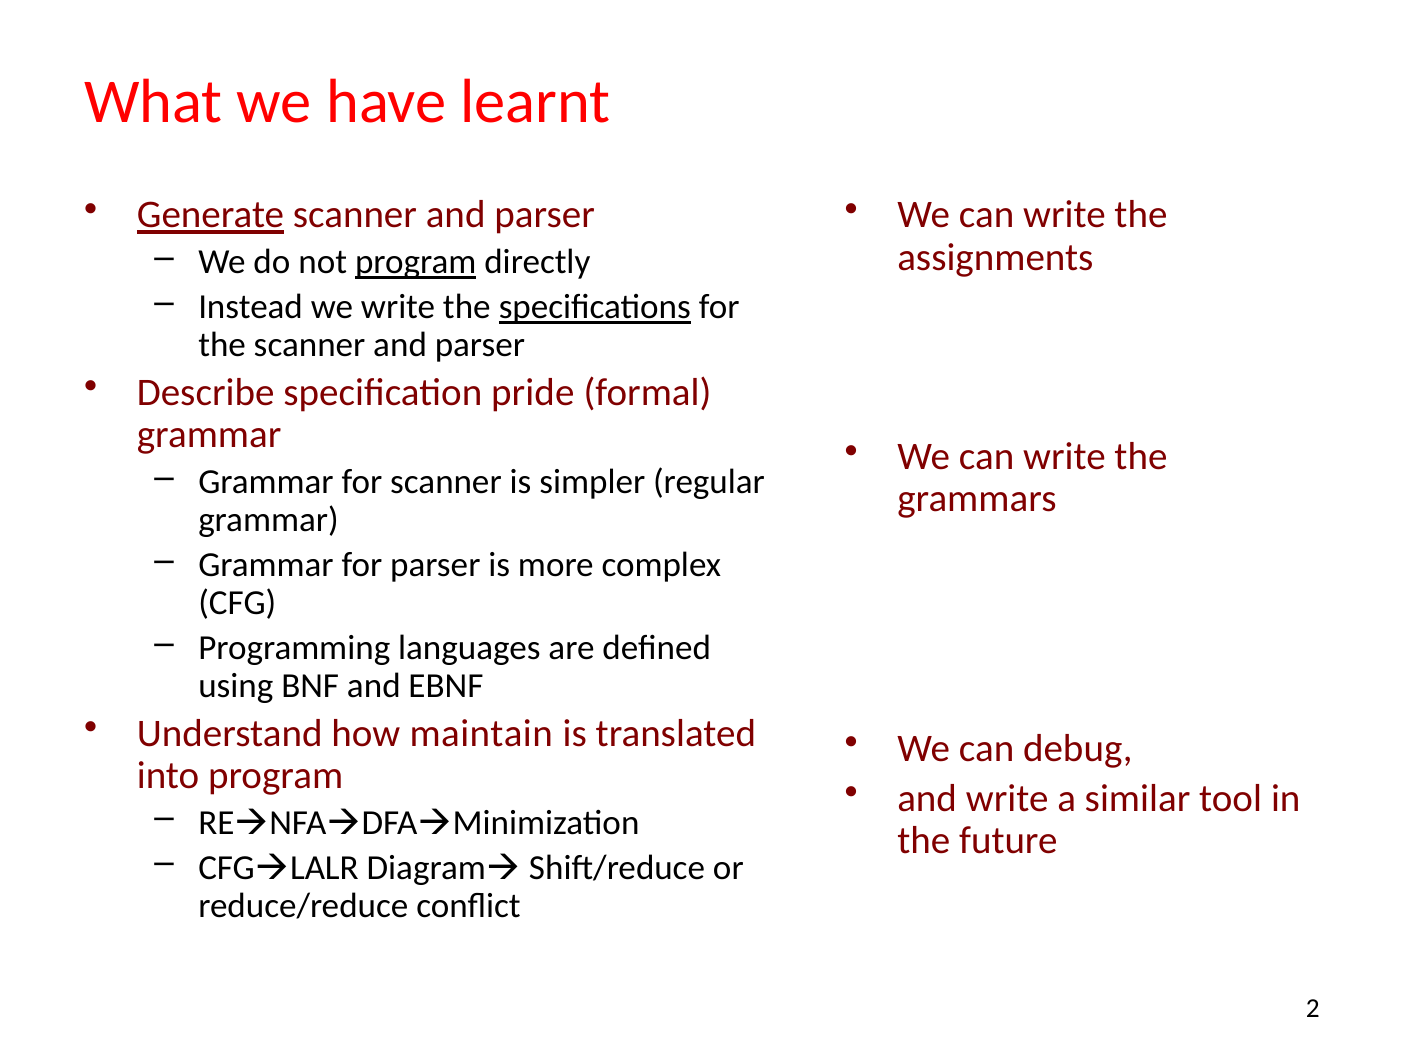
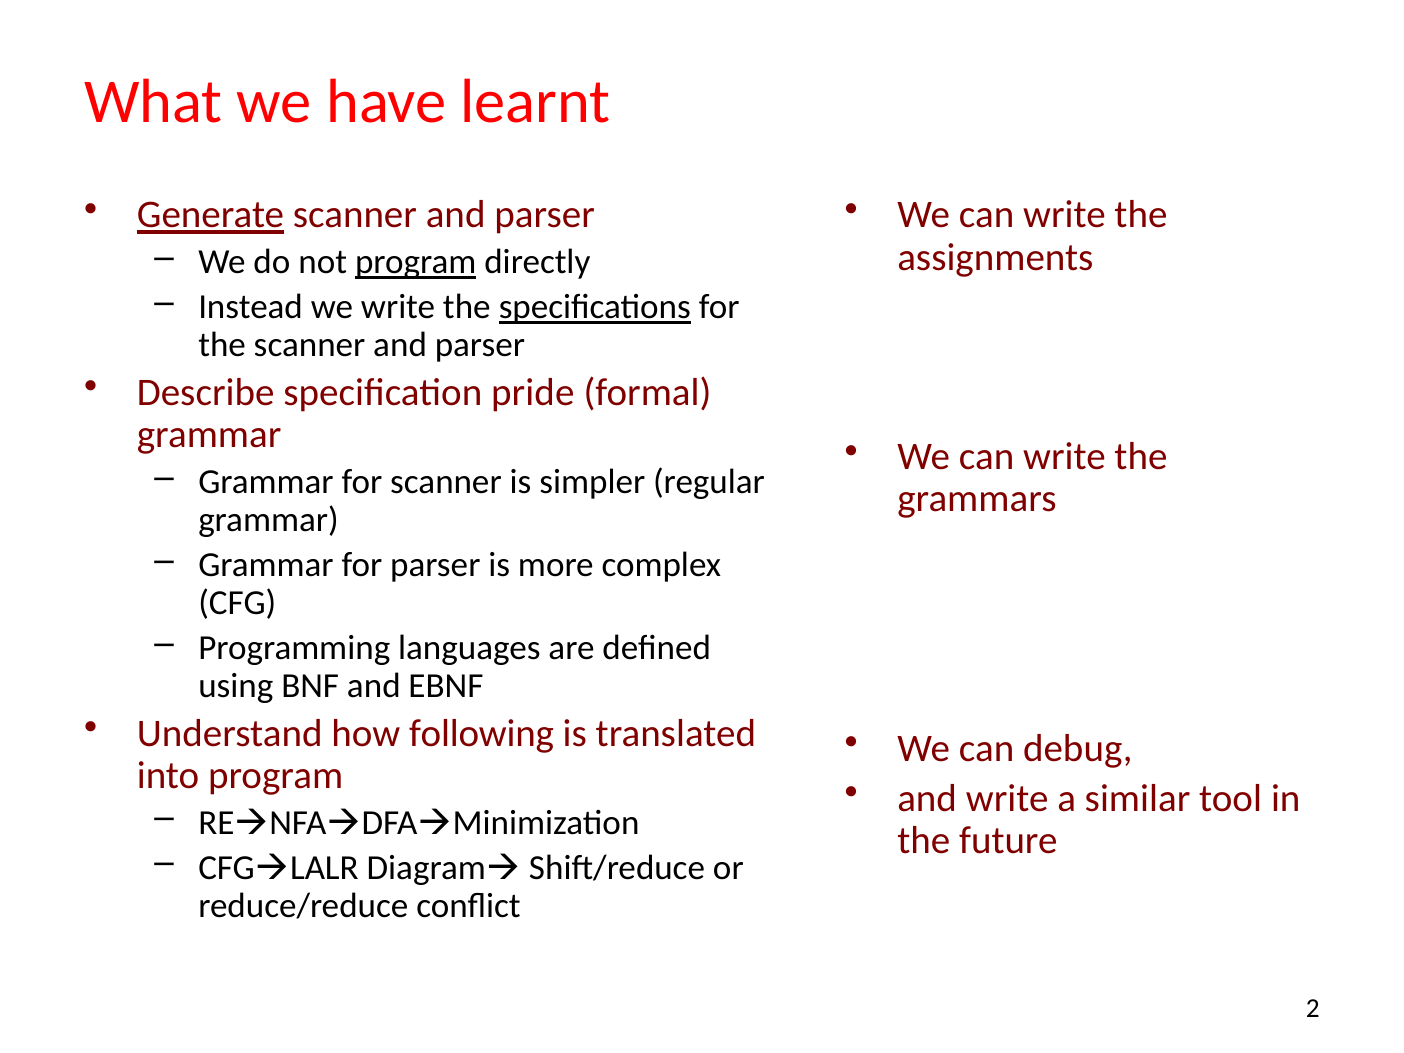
maintain: maintain -> following
